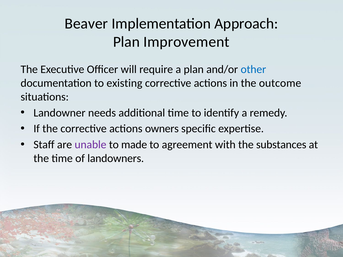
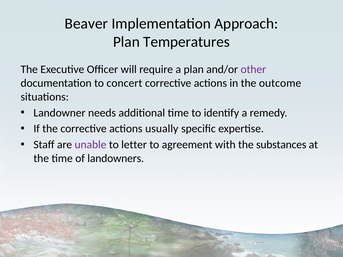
Improvement: Improvement -> Temperatures
other colour: blue -> purple
existing: existing -> concert
owners: owners -> usually
made: made -> letter
